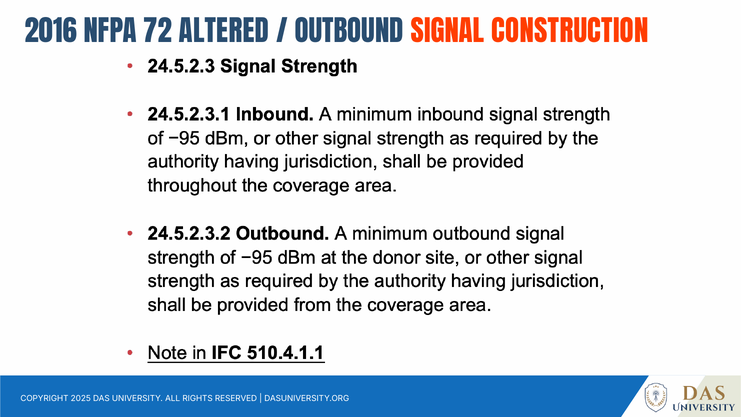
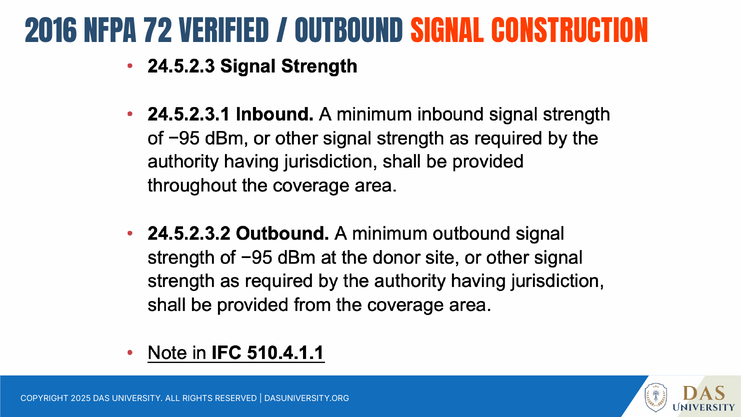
ALTERED: ALTERED -> VERIFIED
